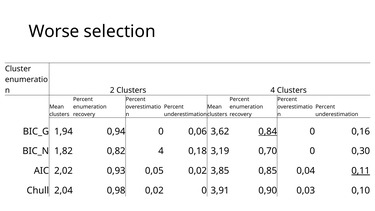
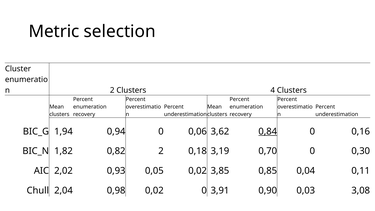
Worse: Worse -> Metric
0,82 4: 4 -> 2
0,11 underline: present -> none
0,10: 0,10 -> 3,08
